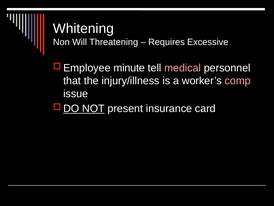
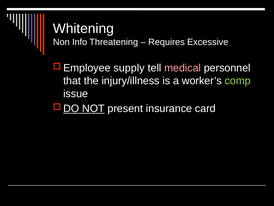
Will: Will -> Info
minute: minute -> supply
comp colour: pink -> light green
